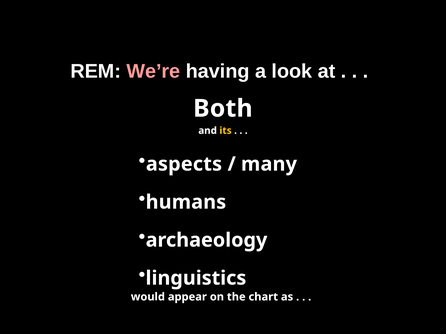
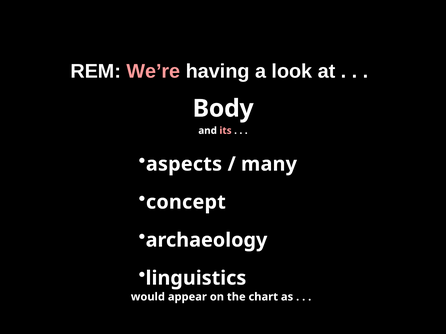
Both: Both -> Body
its colour: yellow -> pink
humans: humans -> concept
